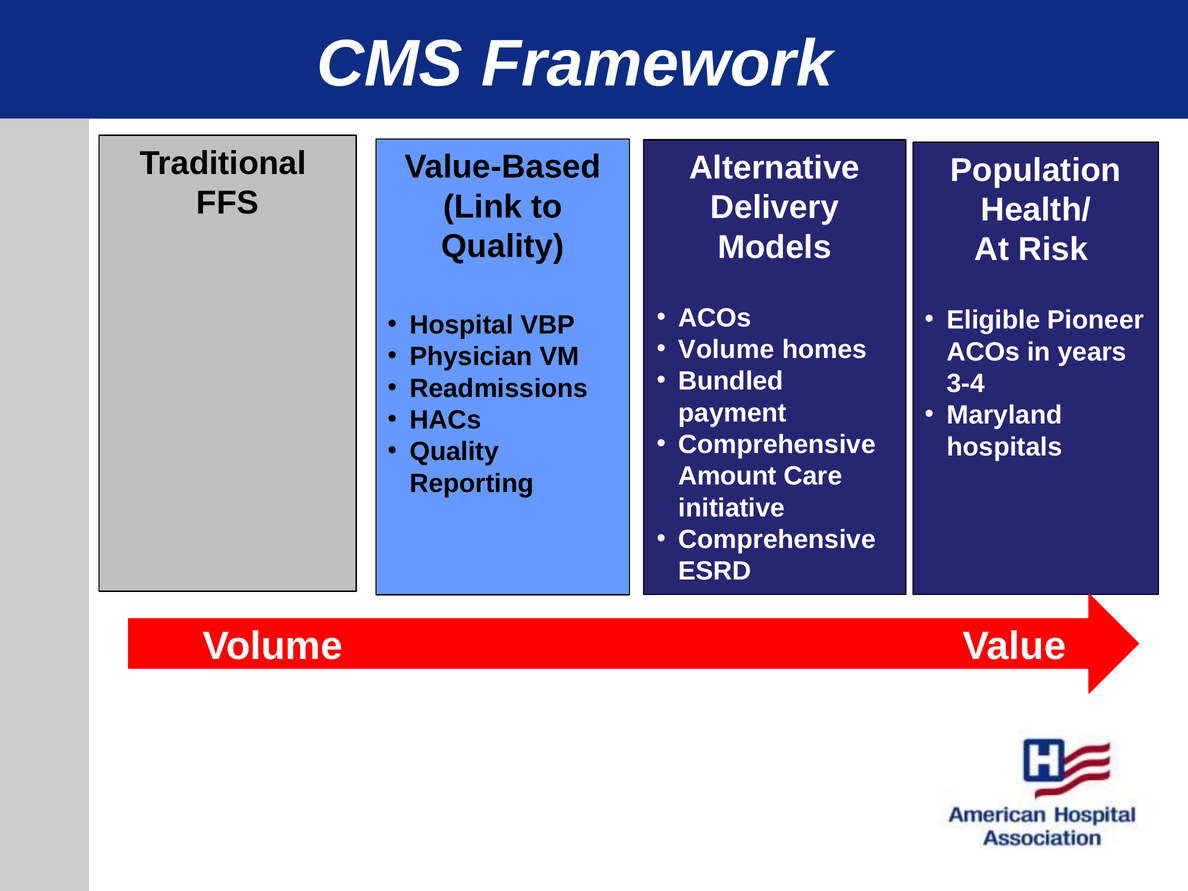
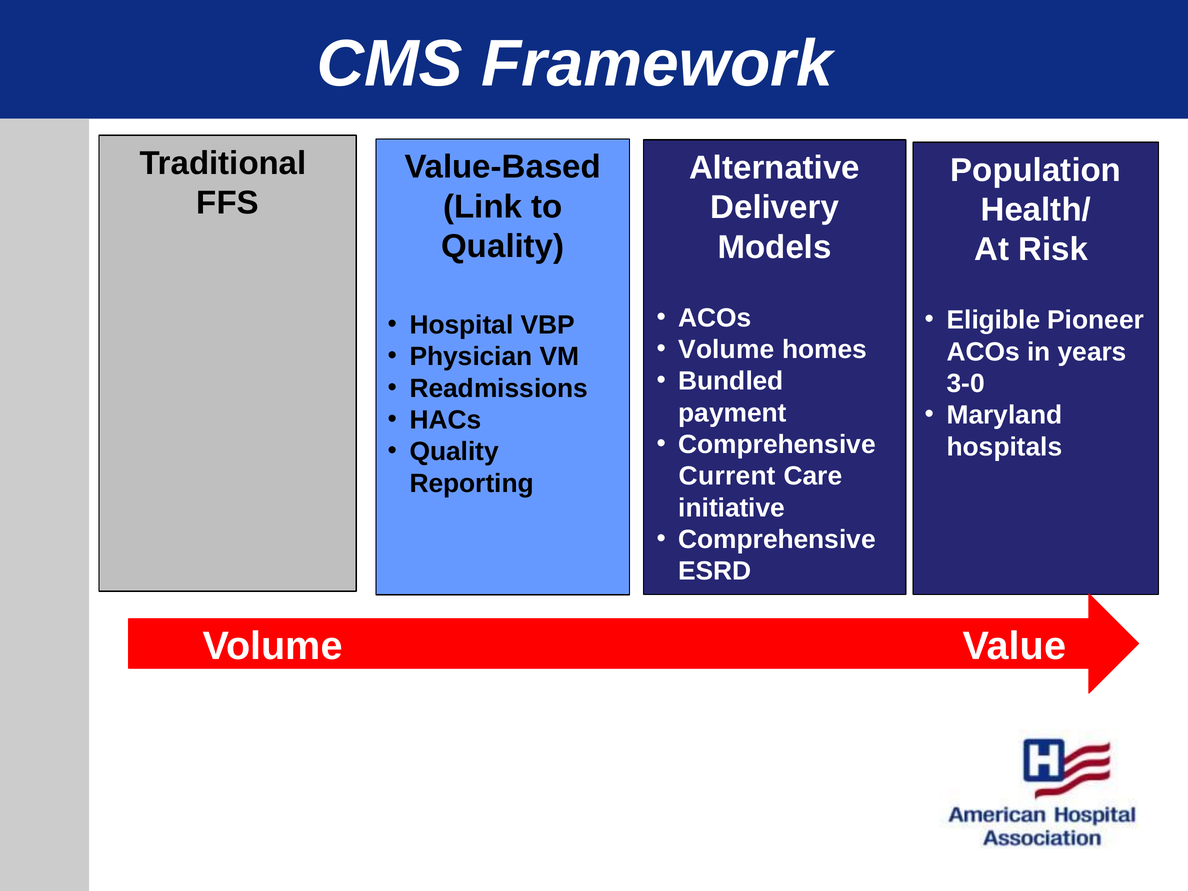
3-4: 3-4 -> 3-0
Amount: Amount -> Current
